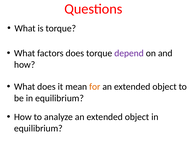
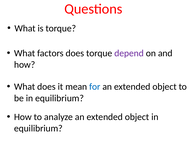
for colour: orange -> blue
